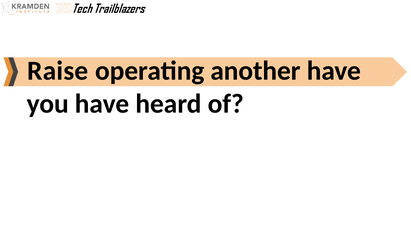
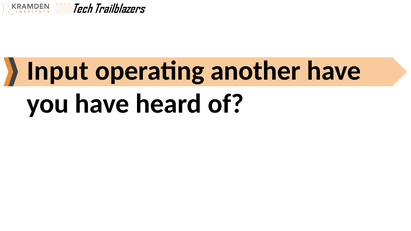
Raise: Raise -> Input
